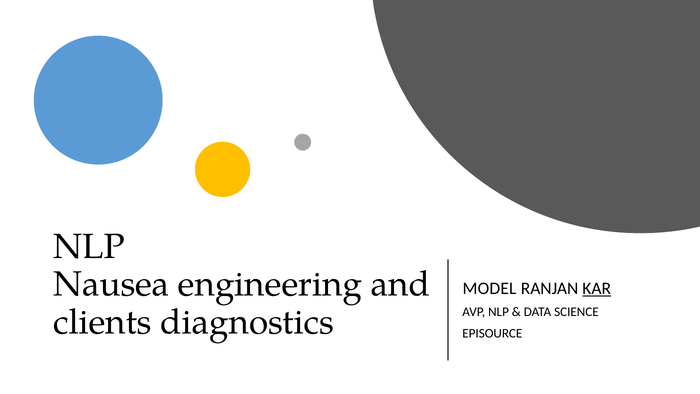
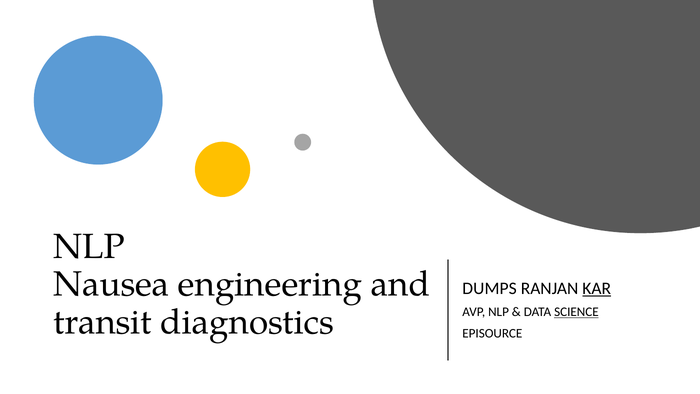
MODEL: MODEL -> DUMPS
SCIENCE underline: none -> present
clients: clients -> transit
